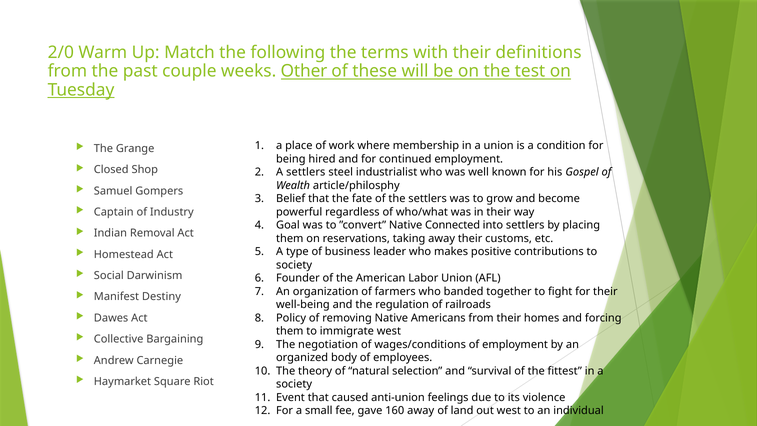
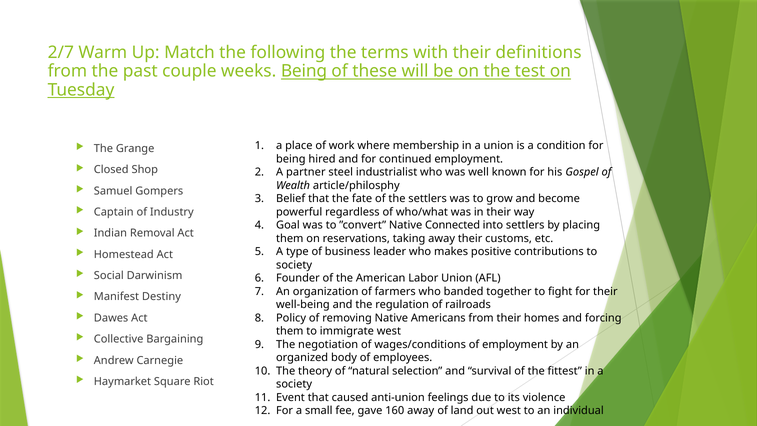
2/0: 2/0 -> 2/7
weeks Other: Other -> Being
A settlers: settlers -> partner
